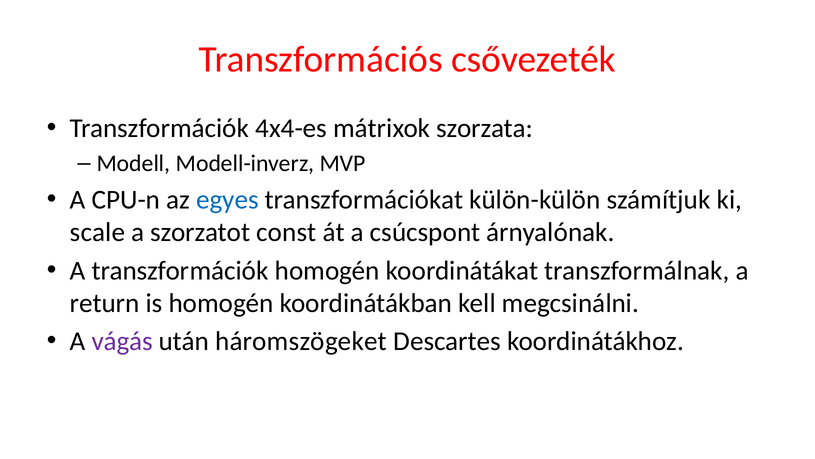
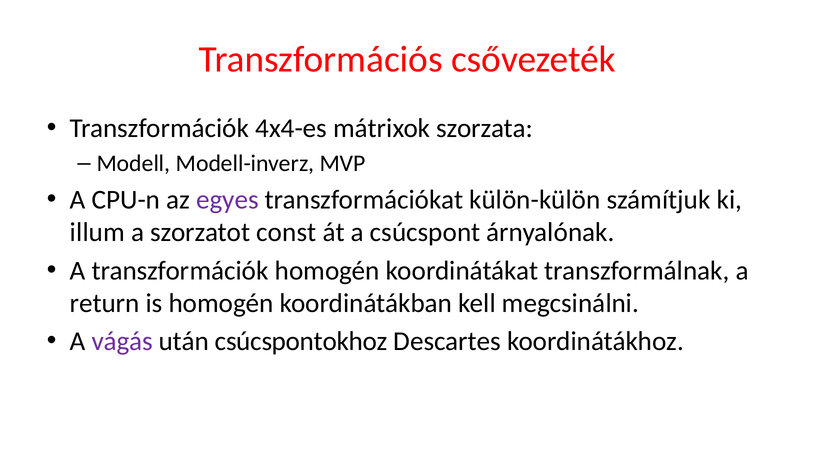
egyes colour: blue -> purple
scale: scale -> illum
háromszögeket: háromszögeket -> csúcspontokhoz
